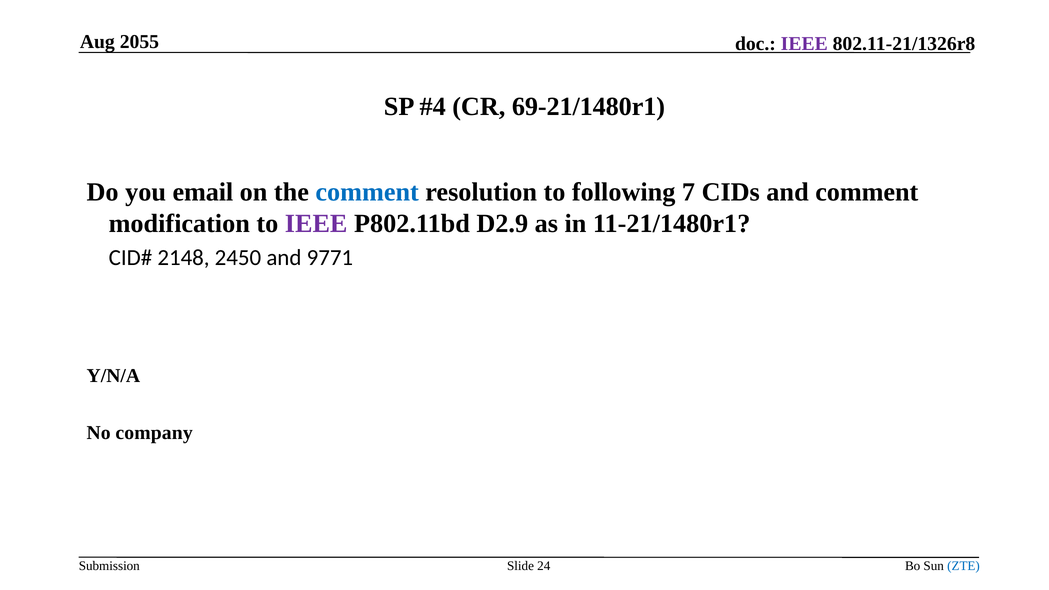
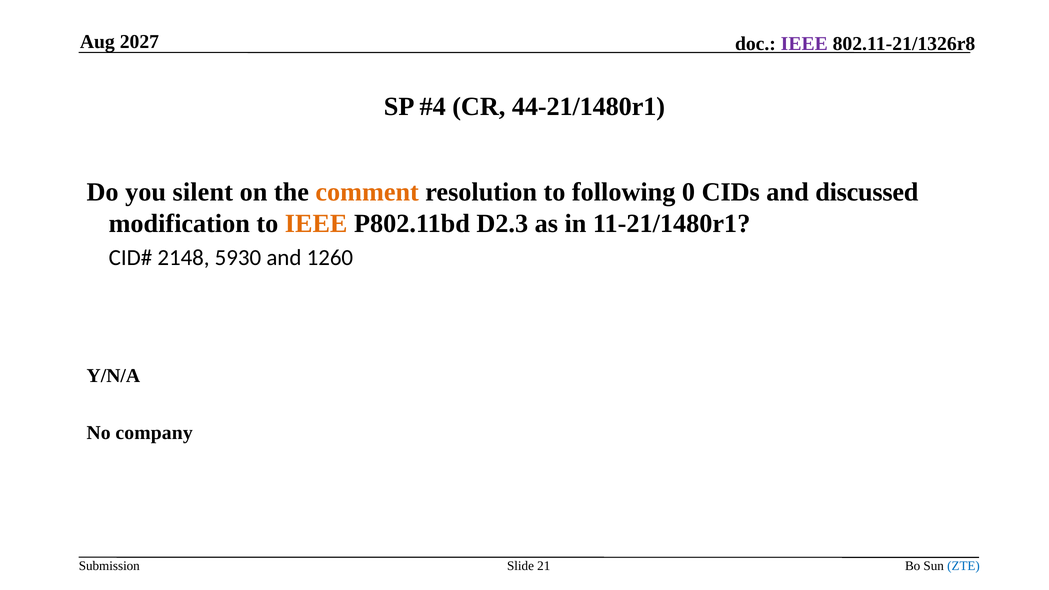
2055: 2055 -> 2027
69-21/1480r1: 69-21/1480r1 -> 44-21/1480r1
email: email -> silent
comment at (367, 192) colour: blue -> orange
7: 7 -> 0
and comment: comment -> discussed
IEEE at (316, 223) colour: purple -> orange
D2.9: D2.9 -> D2.3
2450: 2450 -> 5930
9771: 9771 -> 1260
24: 24 -> 21
